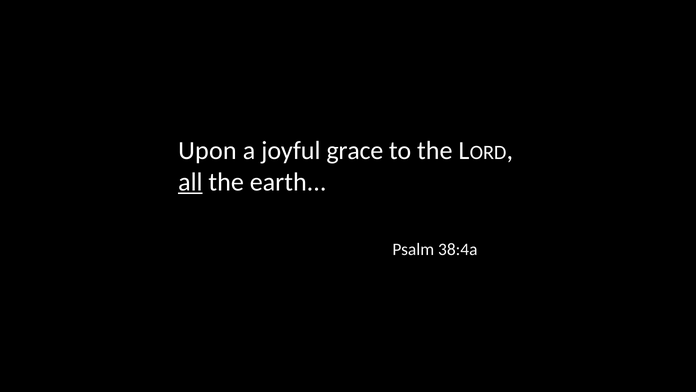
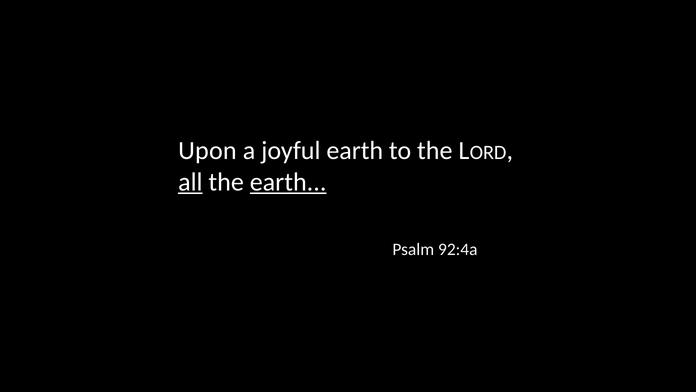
joyful grace: grace -> earth
earth at (288, 182) underline: none -> present
38:4a: 38:4a -> 92:4a
